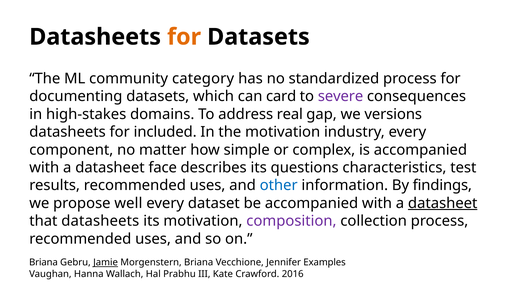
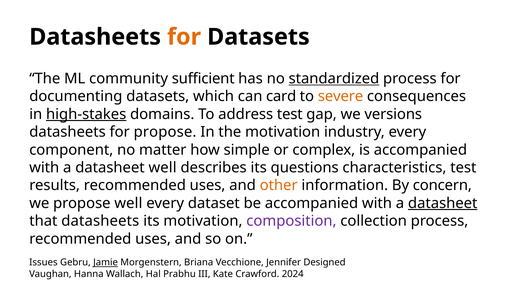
category: category -> sufficient
standardized underline: none -> present
severe colour: purple -> orange
high-stakes underline: none -> present
address real: real -> test
for included: included -> propose
datasheet face: face -> well
other colour: blue -> orange
findings: findings -> concern
Briana at (43, 263): Briana -> Issues
Examples: Examples -> Designed
2016: 2016 -> 2024
